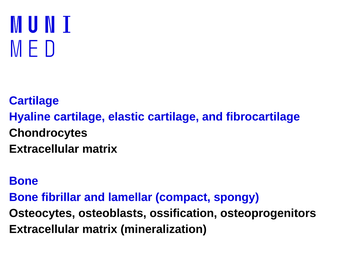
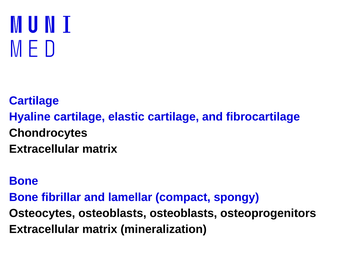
osteoblasts ossification: ossification -> osteoblasts
